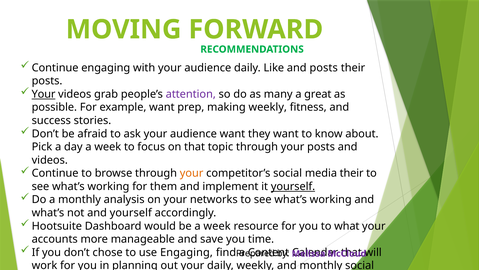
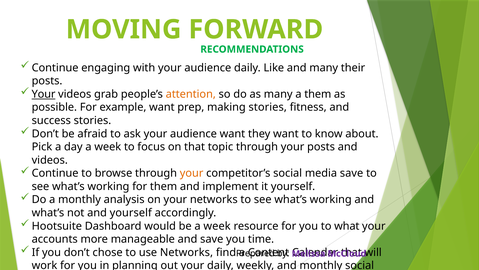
and posts: posts -> many
attention colour: purple -> orange
a great: great -> them
making weekly: weekly -> stories
media their: their -> save
yourself at (293, 186) underline: present -> none
use Engaging: Engaging -> Networks
